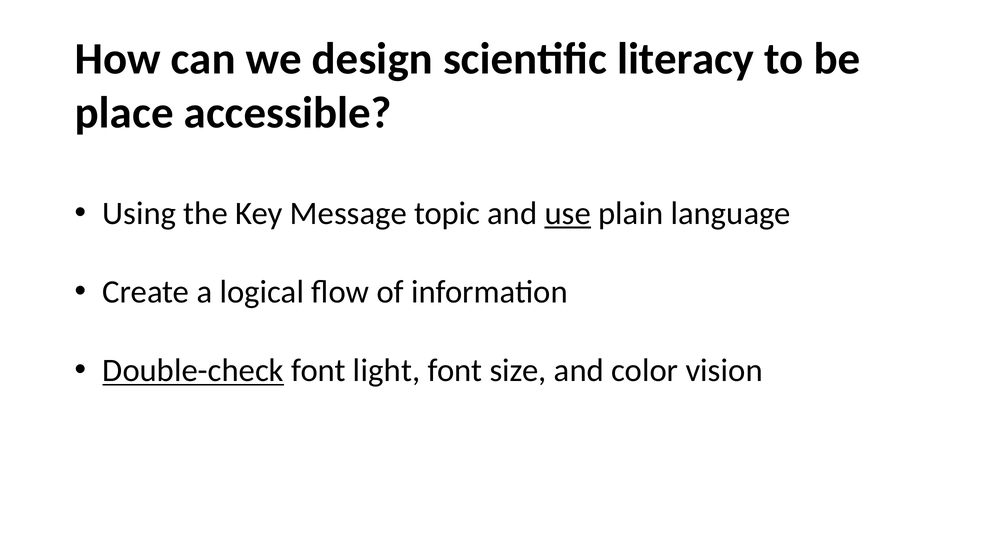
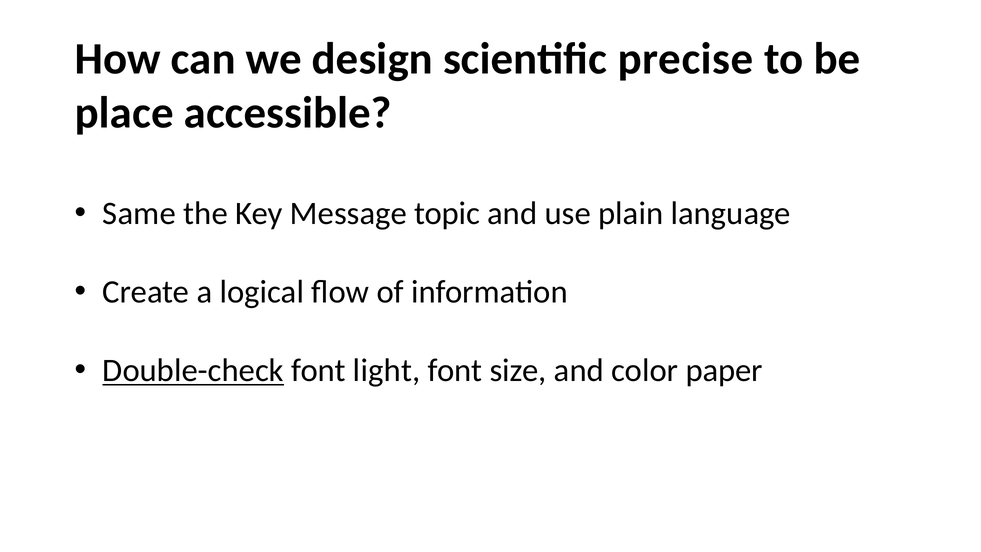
literacy: literacy -> precise
Using: Using -> Same
use underline: present -> none
vision: vision -> paper
